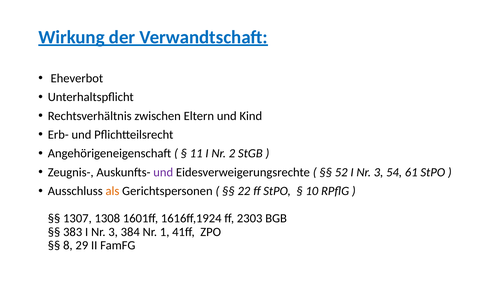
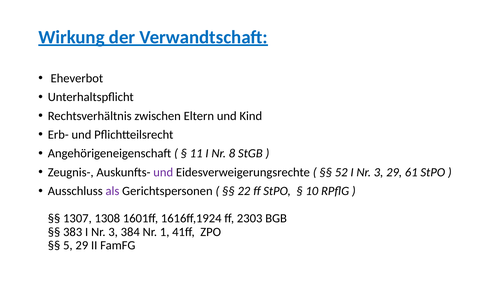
2: 2 -> 8
3 54: 54 -> 29
als colour: orange -> purple
8: 8 -> 5
